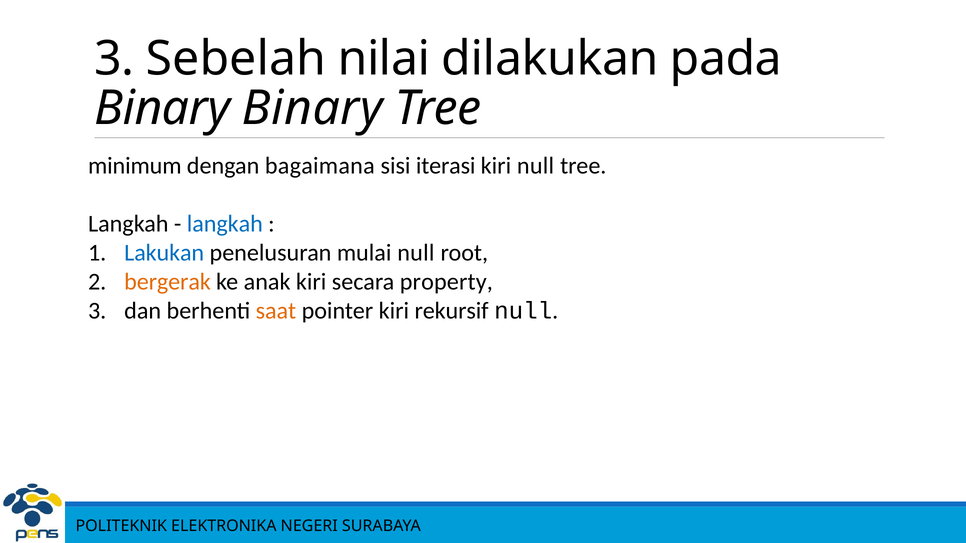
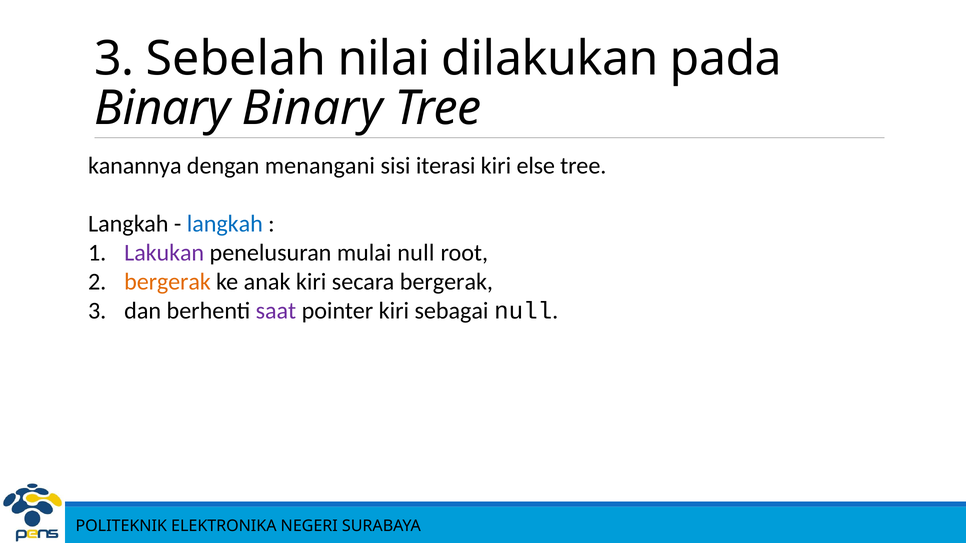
minimum: minimum -> kanannya
bagaimana: bagaimana -> menangani
kiri null: null -> else
Lakukan colour: blue -> purple
secara property: property -> bergerak
saat colour: orange -> purple
rekursif: rekursif -> sebagai
